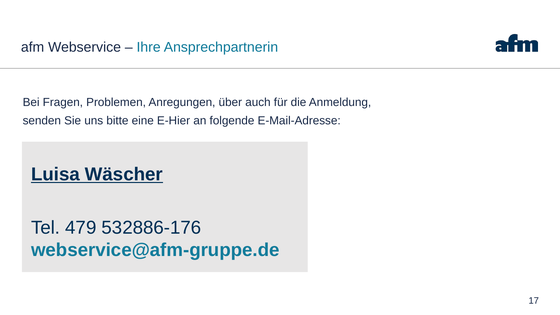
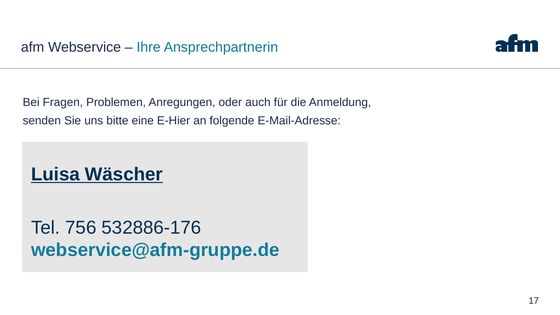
über: über -> oder
479: 479 -> 756
